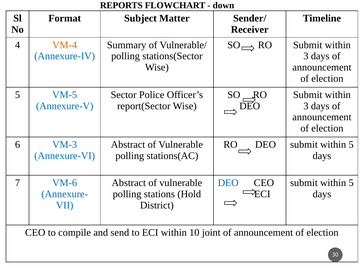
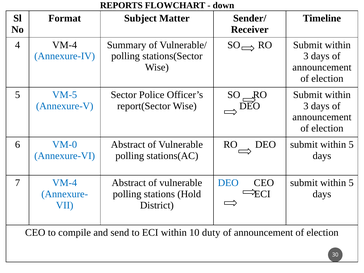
VM-4 at (65, 45) colour: orange -> black
VM-3: VM-3 -> VM-0
7 VM-6: VM-6 -> VM-4
joint: joint -> duty
